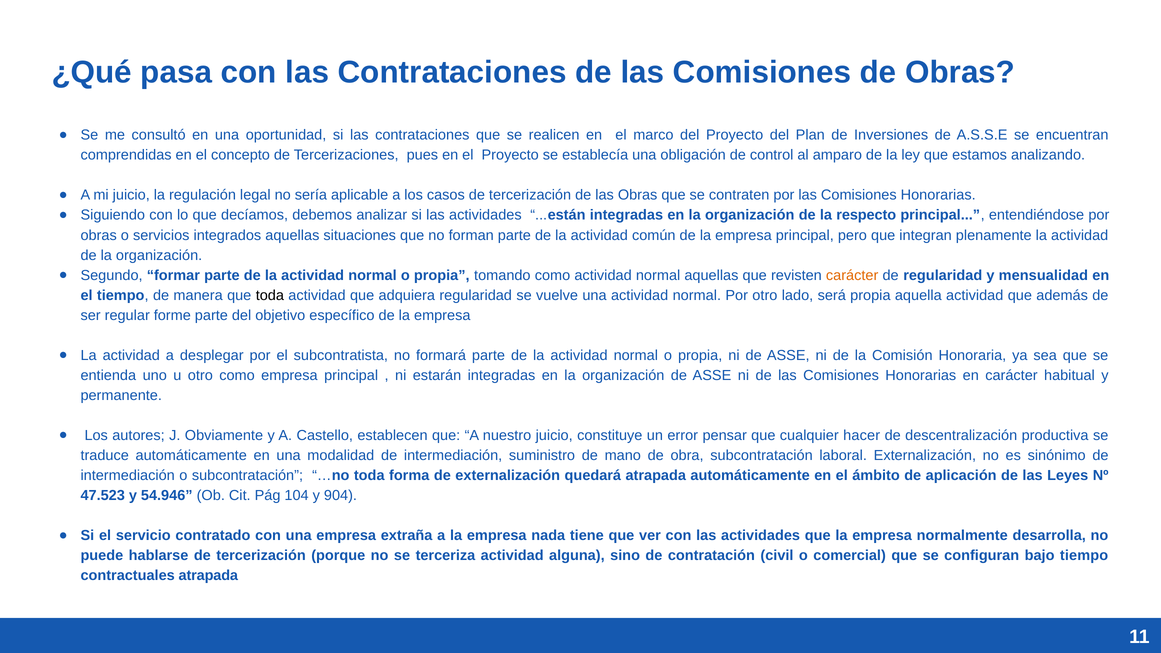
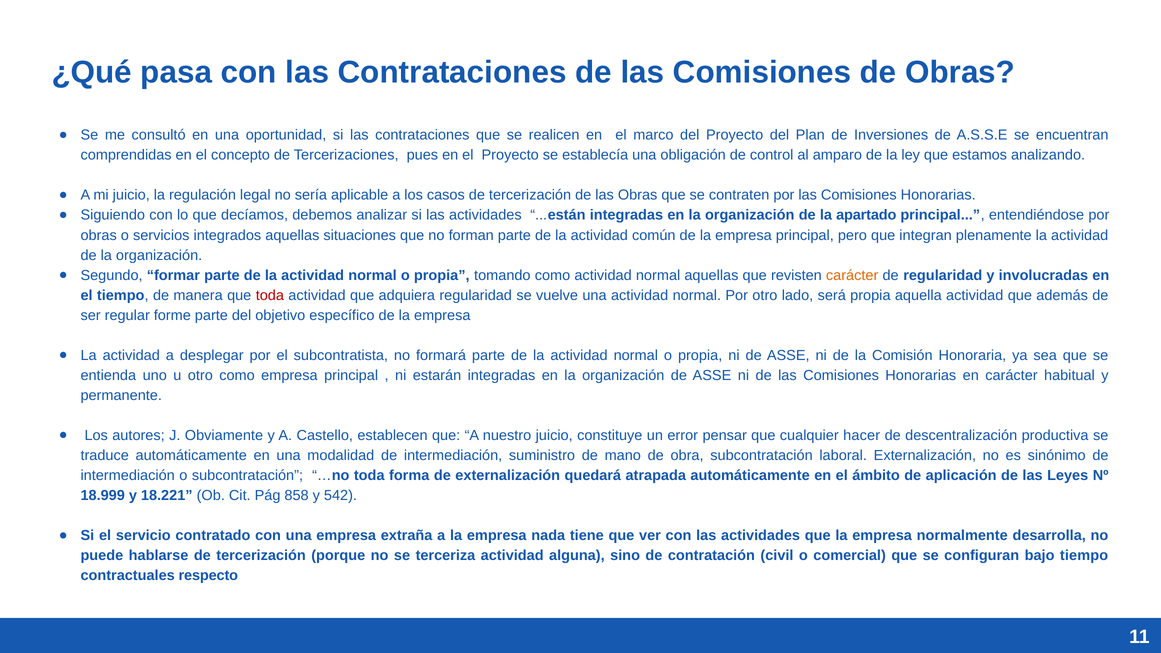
respecto: respecto -> apartado
mensualidad: mensualidad -> involucradas
toda at (270, 295) colour: black -> red
47.523: 47.523 -> 18.999
54.946: 54.946 -> 18.221
104: 104 -> 858
904: 904 -> 542
contractuales atrapada: atrapada -> respecto
